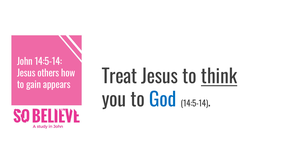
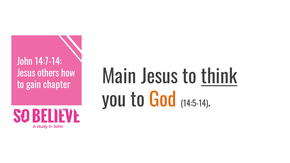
John 14:5-14: 14:5-14 -> 14:7-14
Treat: Treat -> Main
appears: appears -> chapter
God colour: blue -> orange
